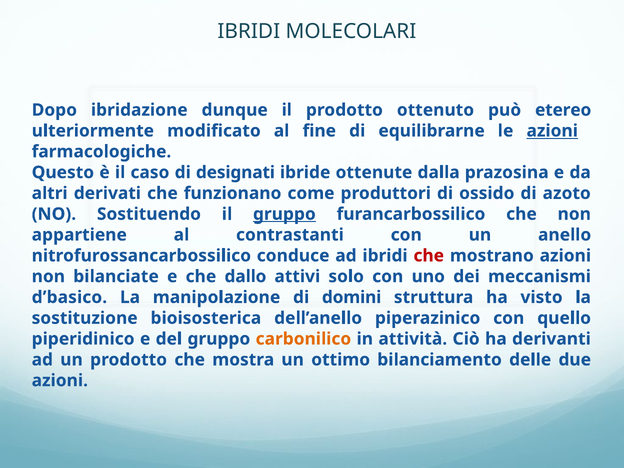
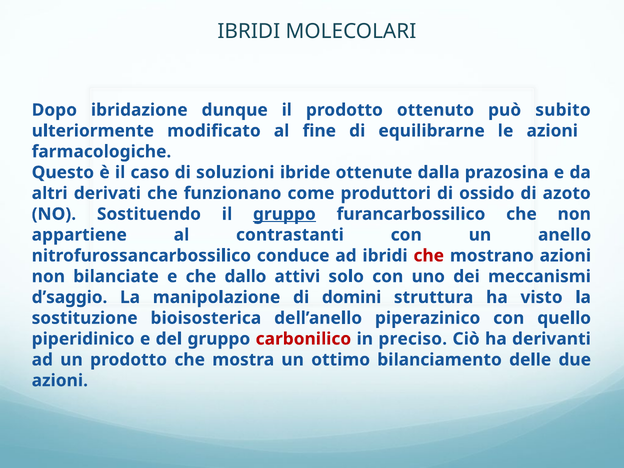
etereo: etereo -> subito
azioni at (552, 131) underline: present -> none
designati: designati -> soluzioni
d’basico: d’basico -> d’saggio
carbonilico colour: orange -> red
attività: attività -> preciso
